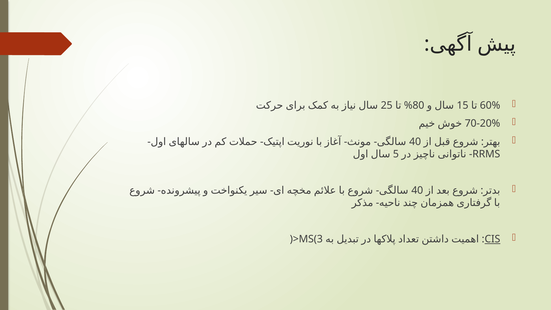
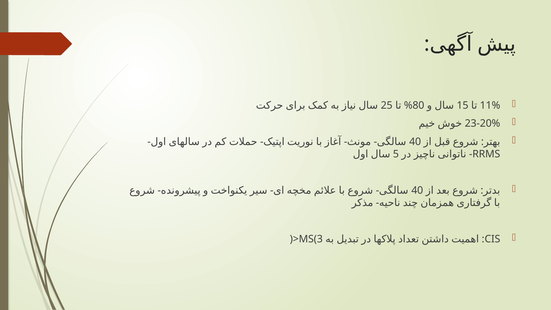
60%: 60% -> 11%
70-20%: 70-20% -> 23-20%
CIS underline: present -> none
